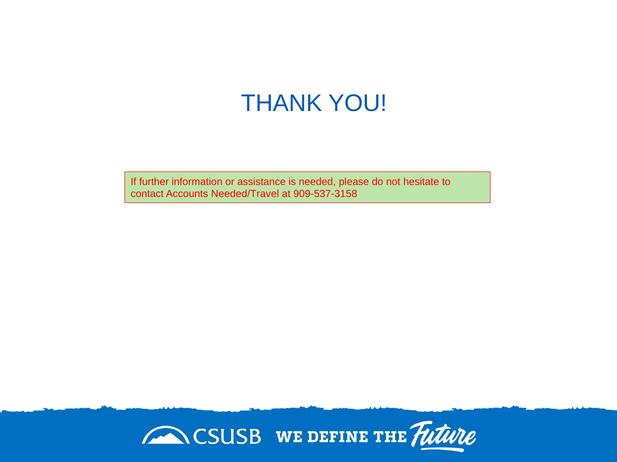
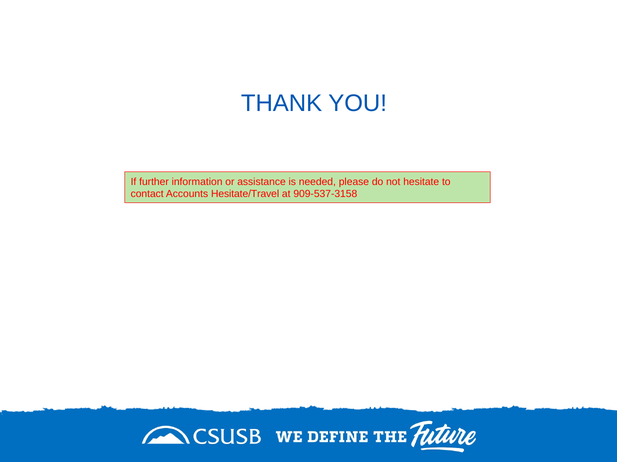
Needed/Travel: Needed/Travel -> Hesitate/Travel
